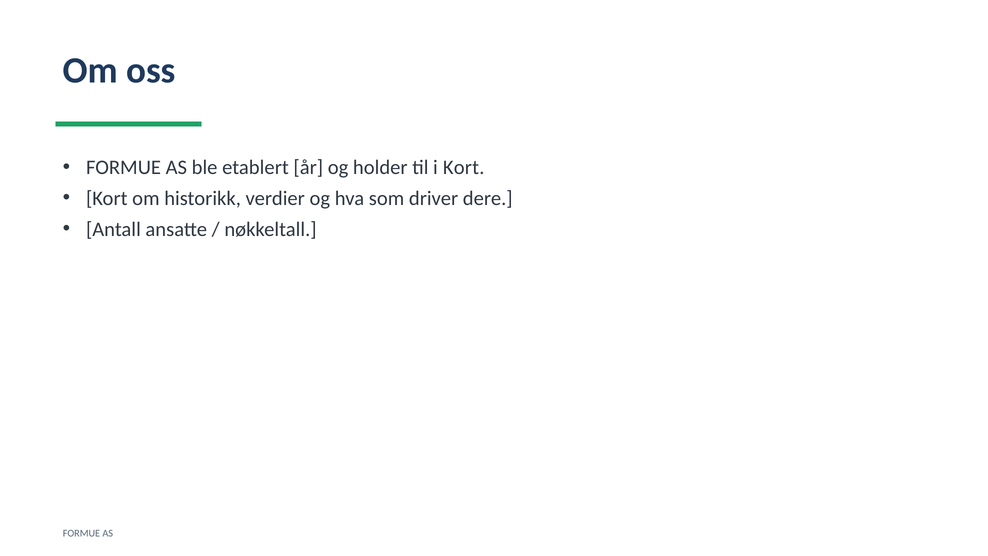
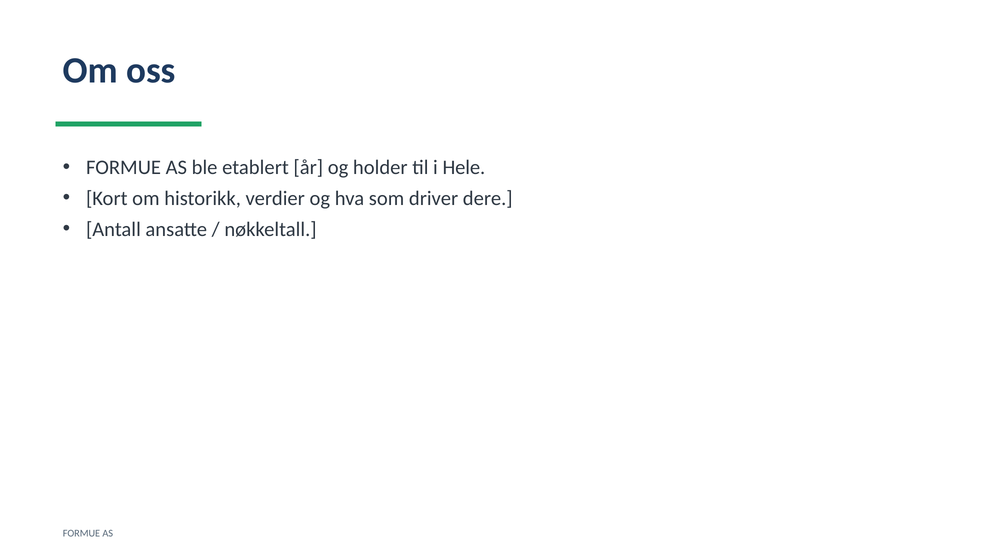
i Kort: Kort -> Hele
